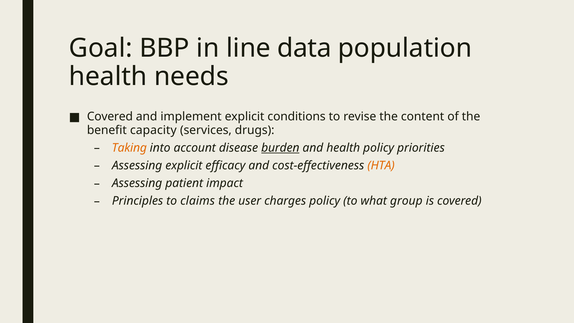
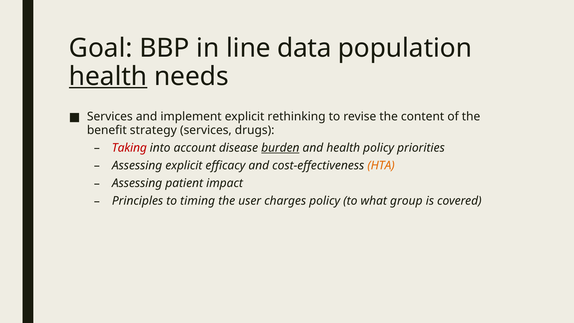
health at (108, 76) underline: none -> present
Covered at (110, 117): Covered -> Services
conditions: conditions -> rethinking
capacity: capacity -> strategy
Taking colour: orange -> red
claims: claims -> timing
